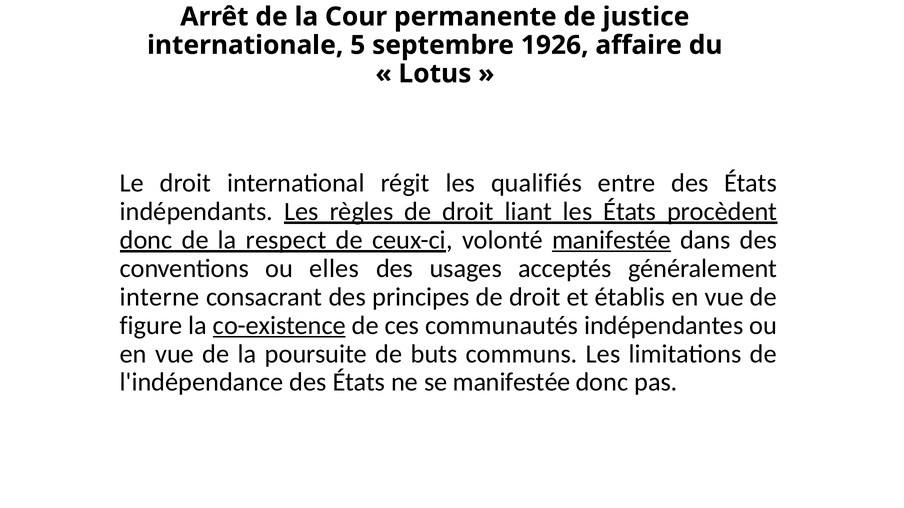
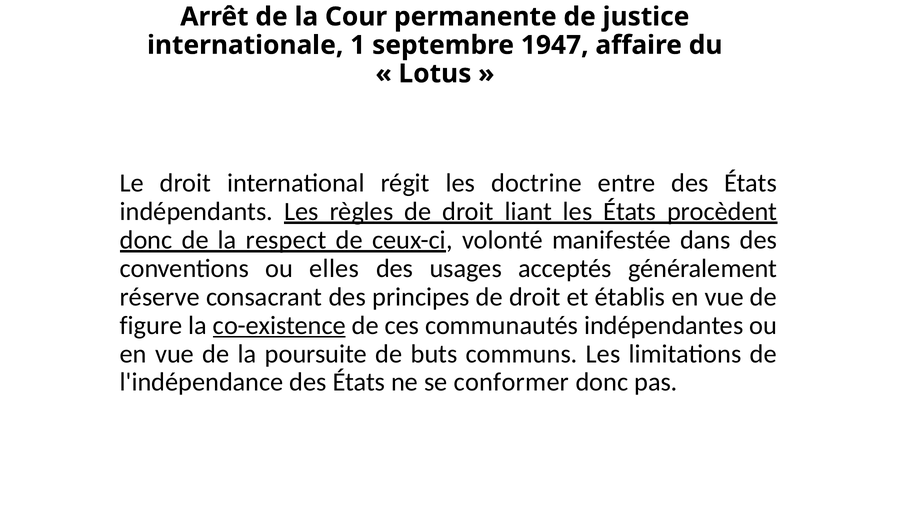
5: 5 -> 1
1926: 1926 -> 1947
qualifiés: qualifiés -> doctrine
manifestée at (612, 240) underline: present -> none
interne: interne -> réserve
se manifestée: manifestée -> conformer
